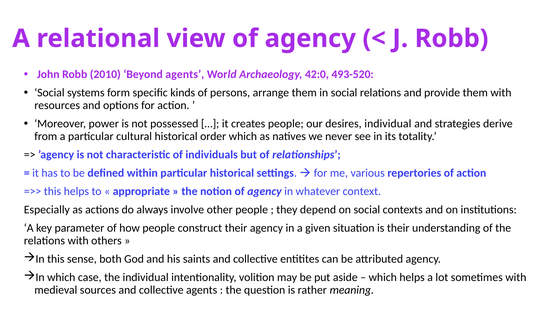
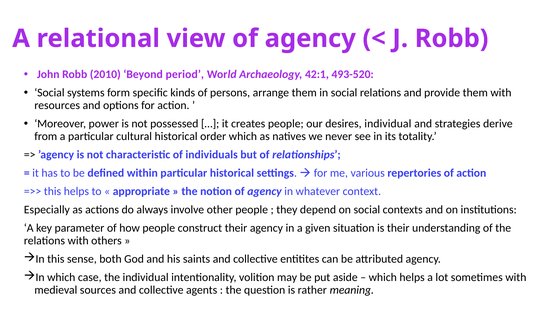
Beyond agents: agents -> period
42:0: 42:0 -> 42:1
